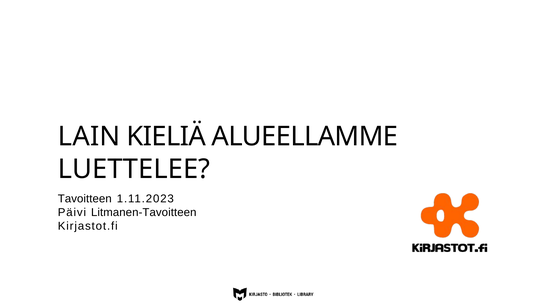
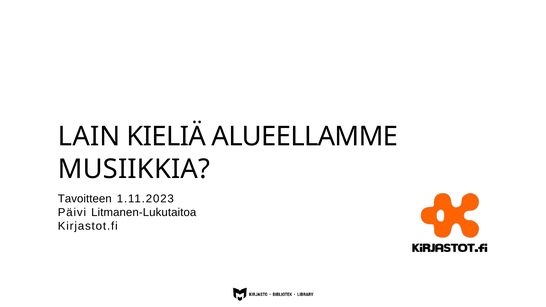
LUETTELEE: LUETTELEE -> MUSIIKKIA
Litmanen-Tavoitteen: Litmanen-Tavoitteen -> Litmanen-Lukutaitoa
